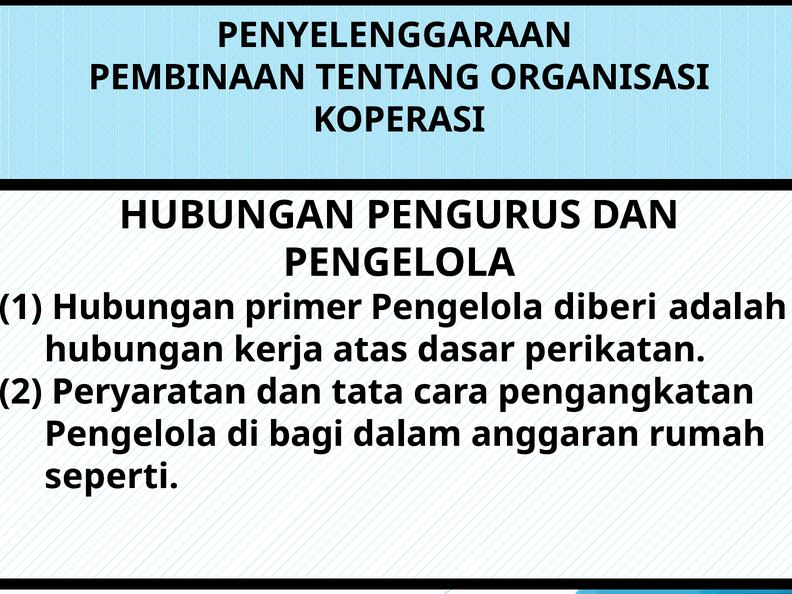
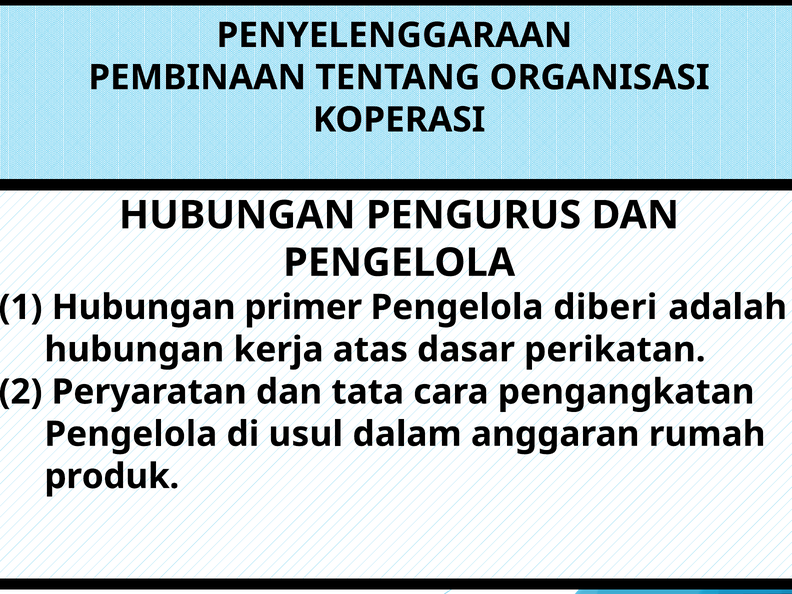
bagi: bagi -> usul
seperti: seperti -> produk
